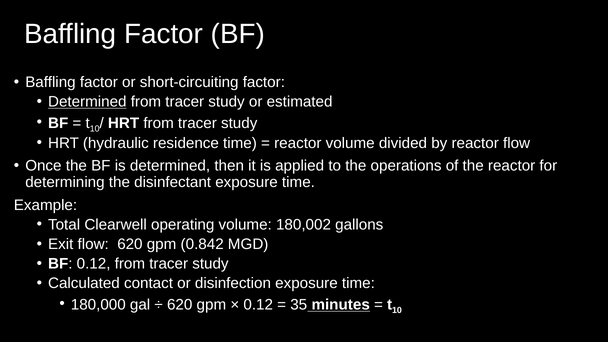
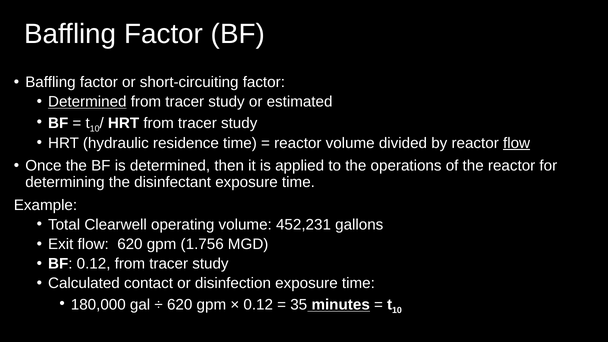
flow at (517, 143) underline: none -> present
180,002: 180,002 -> 452,231
0.842: 0.842 -> 1.756
